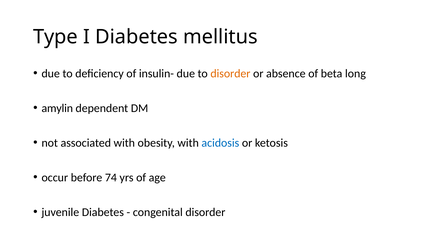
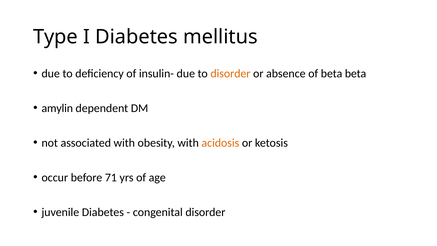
beta long: long -> beta
acidosis colour: blue -> orange
74: 74 -> 71
